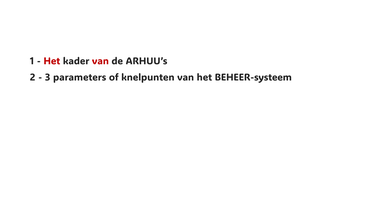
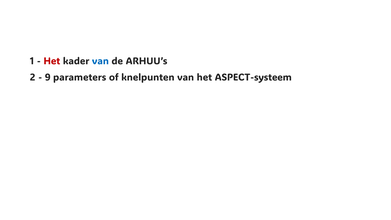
van at (100, 61) colour: red -> blue
3: 3 -> 9
BEHEER-systeem: BEHEER-systeem -> ASPECT-systeem
